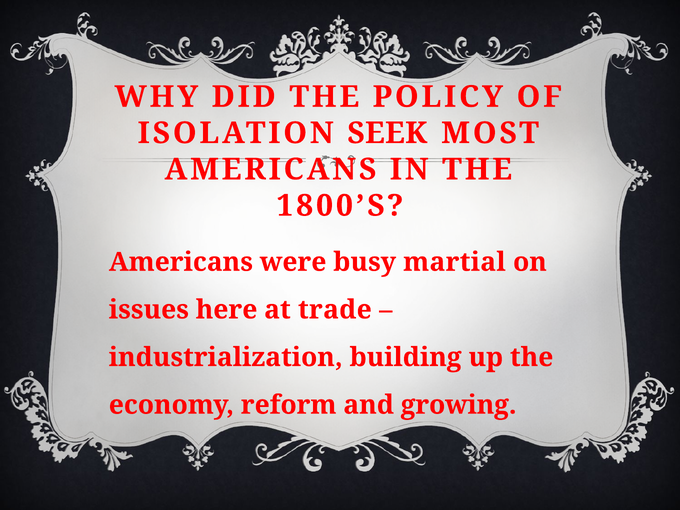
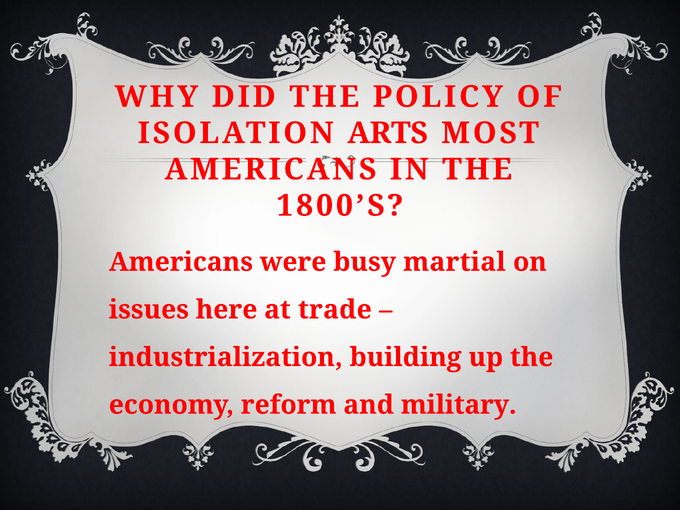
SEEK: SEEK -> ARTS
growing: growing -> military
